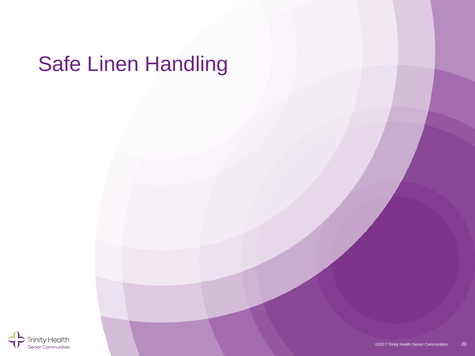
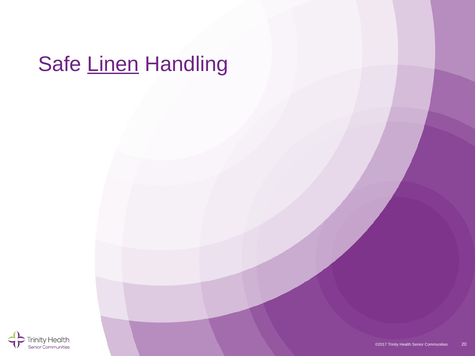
Linen underline: none -> present
